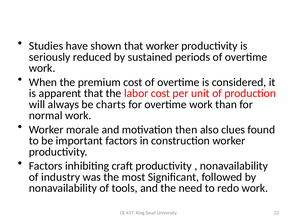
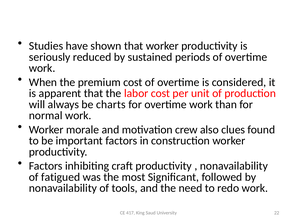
then: then -> crew
industry: industry -> fatigued
